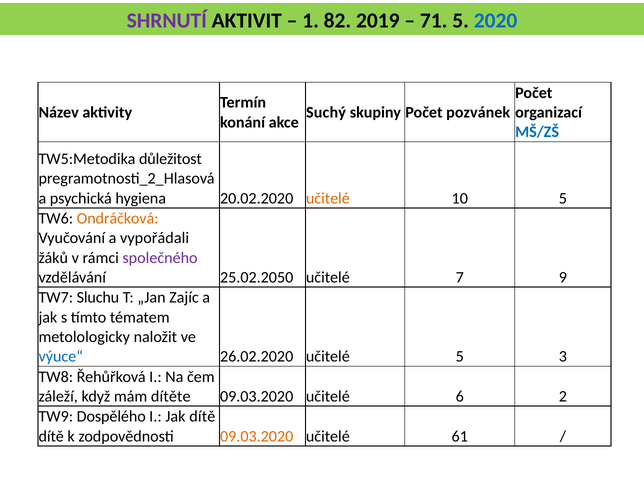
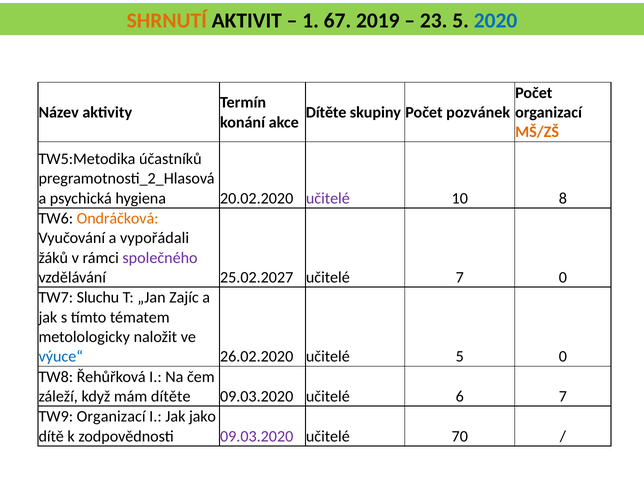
SHRNUTÍ colour: purple -> orange
82: 82 -> 67
71: 71 -> 23
Suchý at (326, 112): Suchý -> Dítěte
MŠ/ZŠ colour: blue -> orange
důležitost: důležitost -> účastníků
učitelé at (328, 198) colour: orange -> purple
10 5: 5 -> 8
25.02.2050: 25.02.2050 -> 25.02.2027
7 9: 9 -> 0
5 3: 3 -> 0
6 2: 2 -> 7
TW9 Dospělého: Dospělého -> Organizací
Jak dítě: dítě -> jako
09.03.2020 at (257, 436) colour: orange -> purple
61: 61 -> 70
